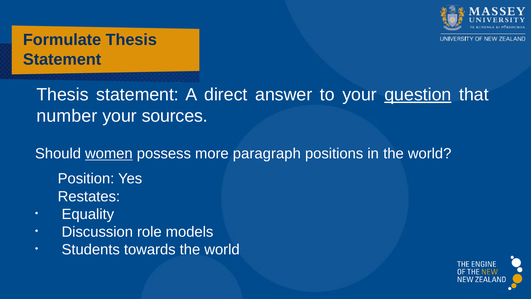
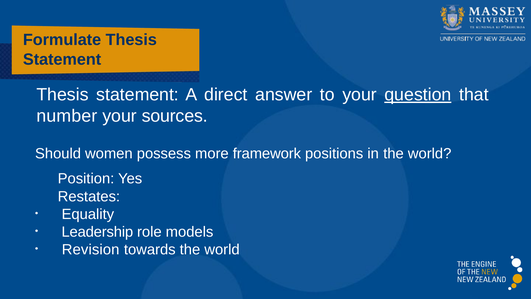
women underline: present -> none
paragraph: paragraph -> framework
Discussion: Discussion -> Leadership
Students: Students -> Revision
